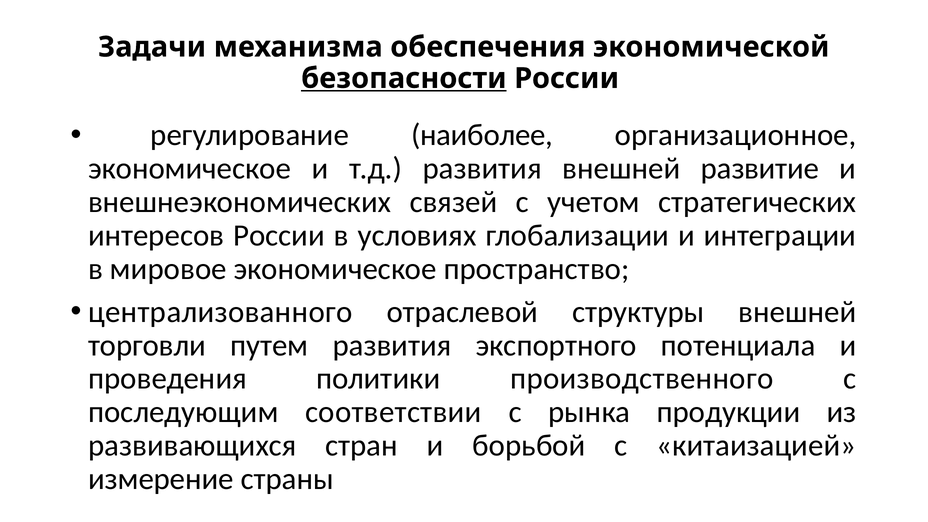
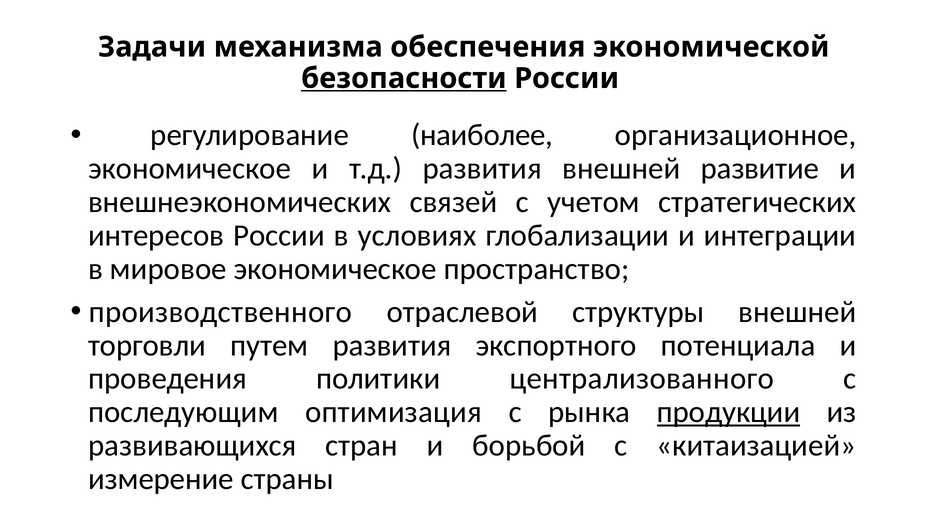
централизованного: централизованного -> производственного
производственного: производственного -> централизованного
соответствии: соответствии -> оптимизация
продукции underline: none -> present
